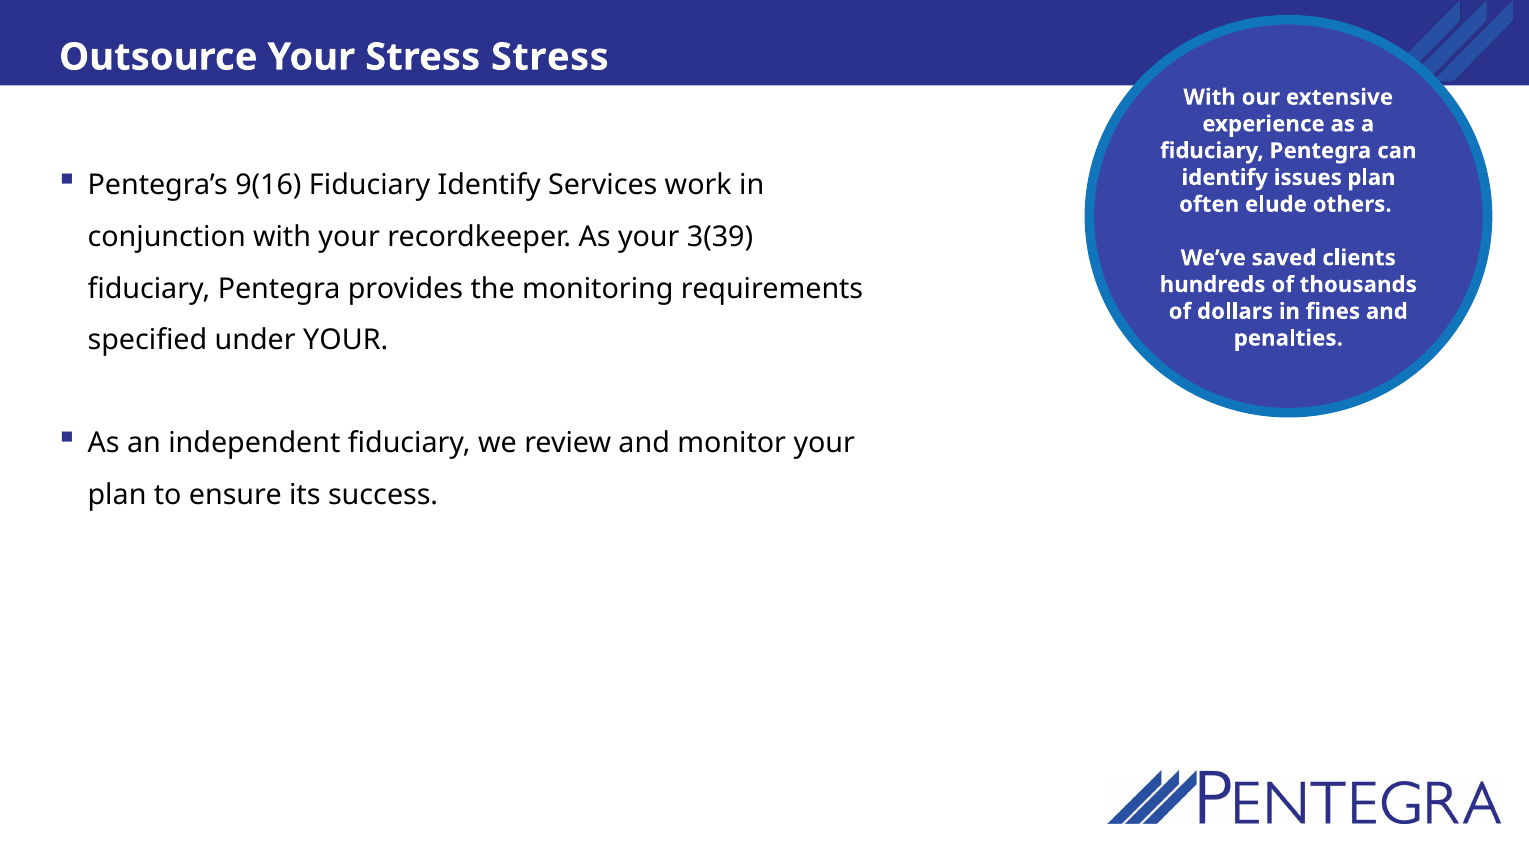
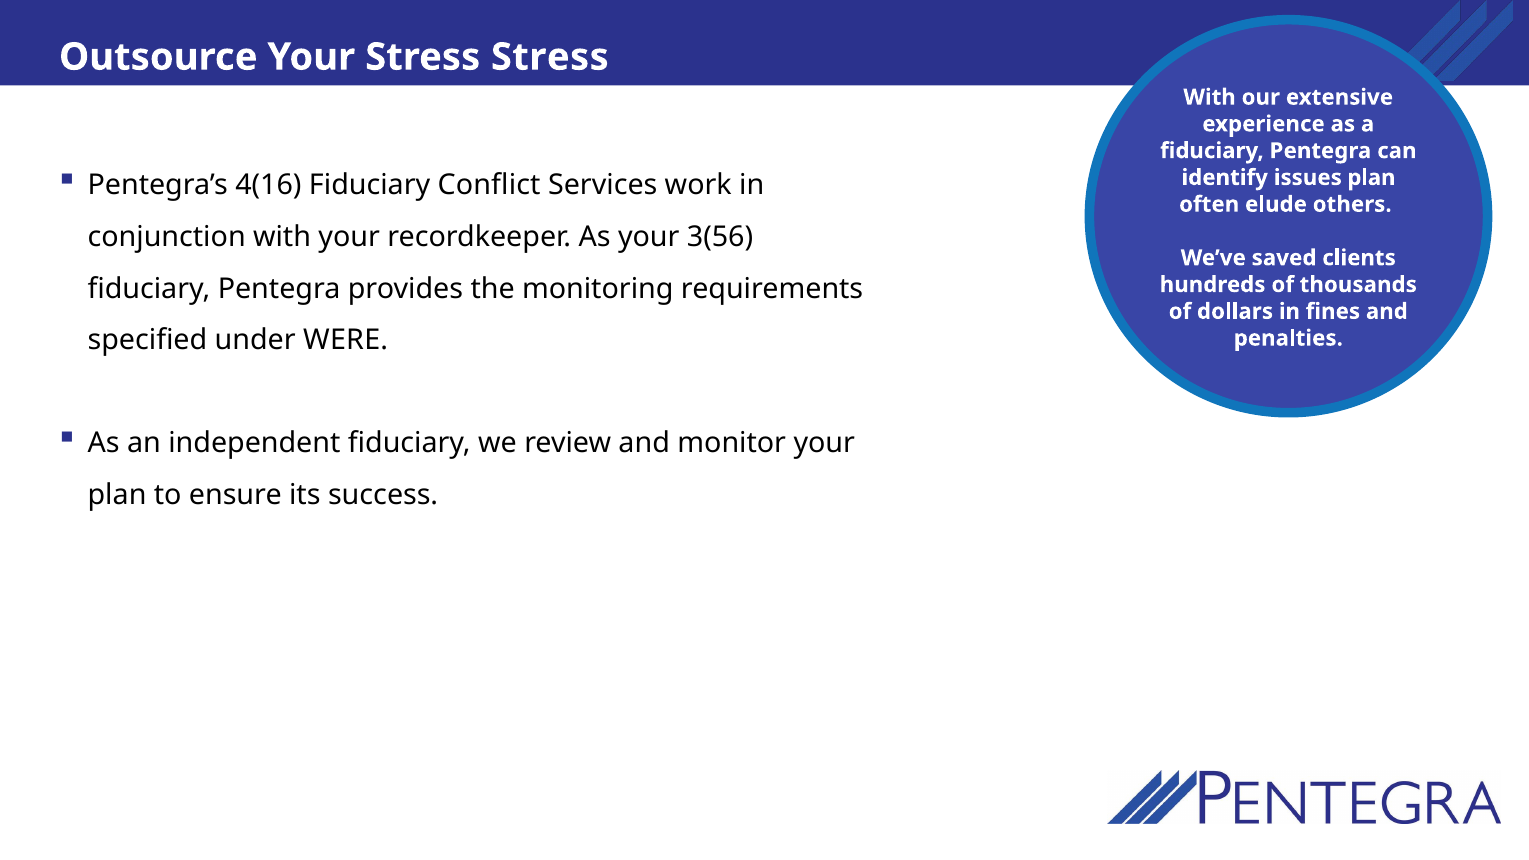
9(16: 9(16 -> 4(16
Fiduciary Identify: Identify -> Conflict
3(39: 3(39 -> 3(56
under YOUR: YOUR -> WERE
